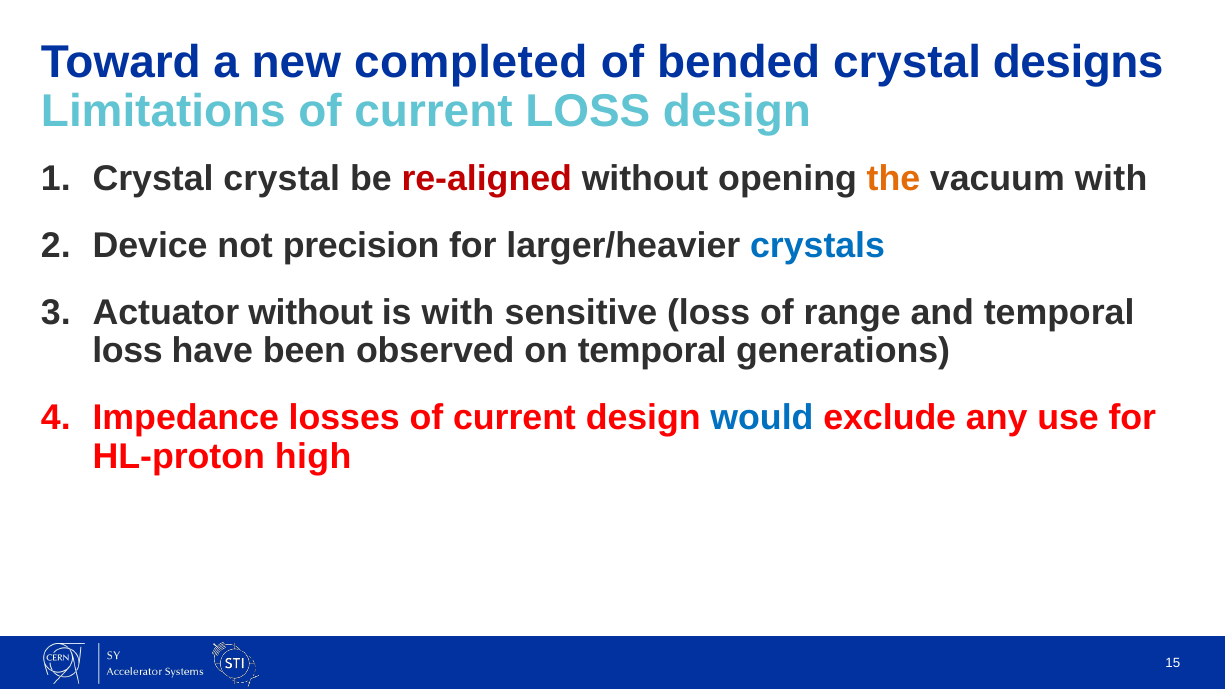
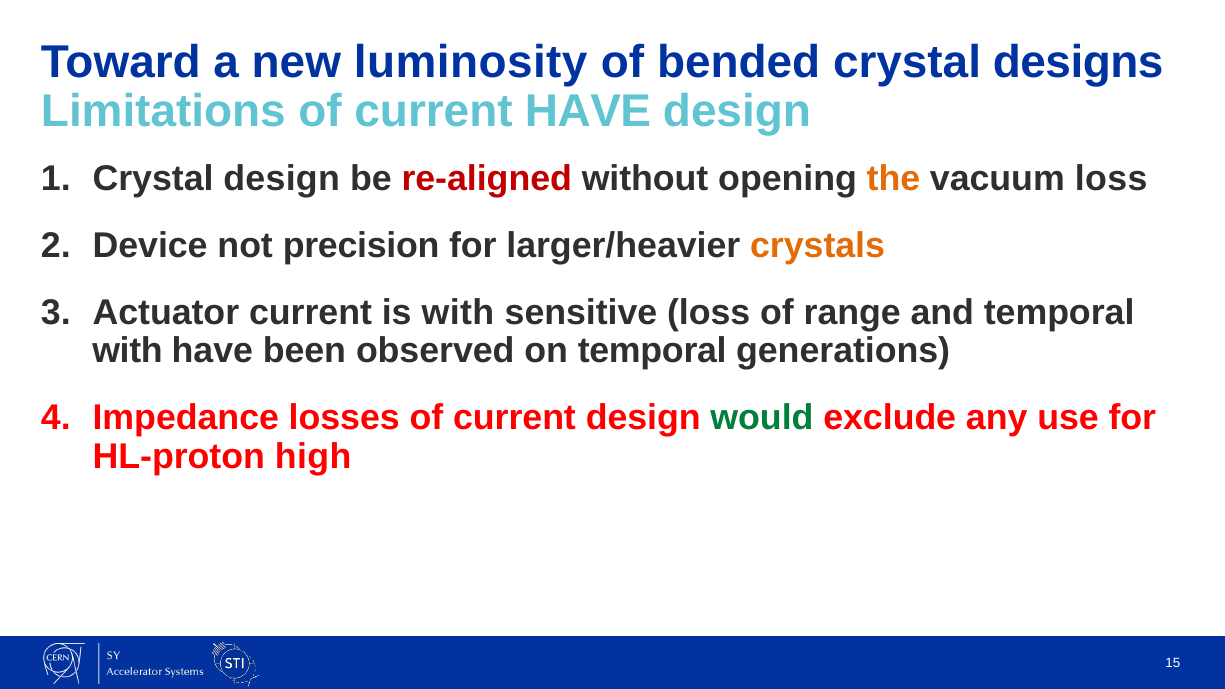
completed: completed -> luminosity
current LOSS: LOSS -> HAVE
Crystal crystal: crystal -> design
vacuum with: with -> loss
crystals colour: blue -> orange
Actuator without: without -> current
loss at (127, 351): loss -> with
would colour: blue -> green
